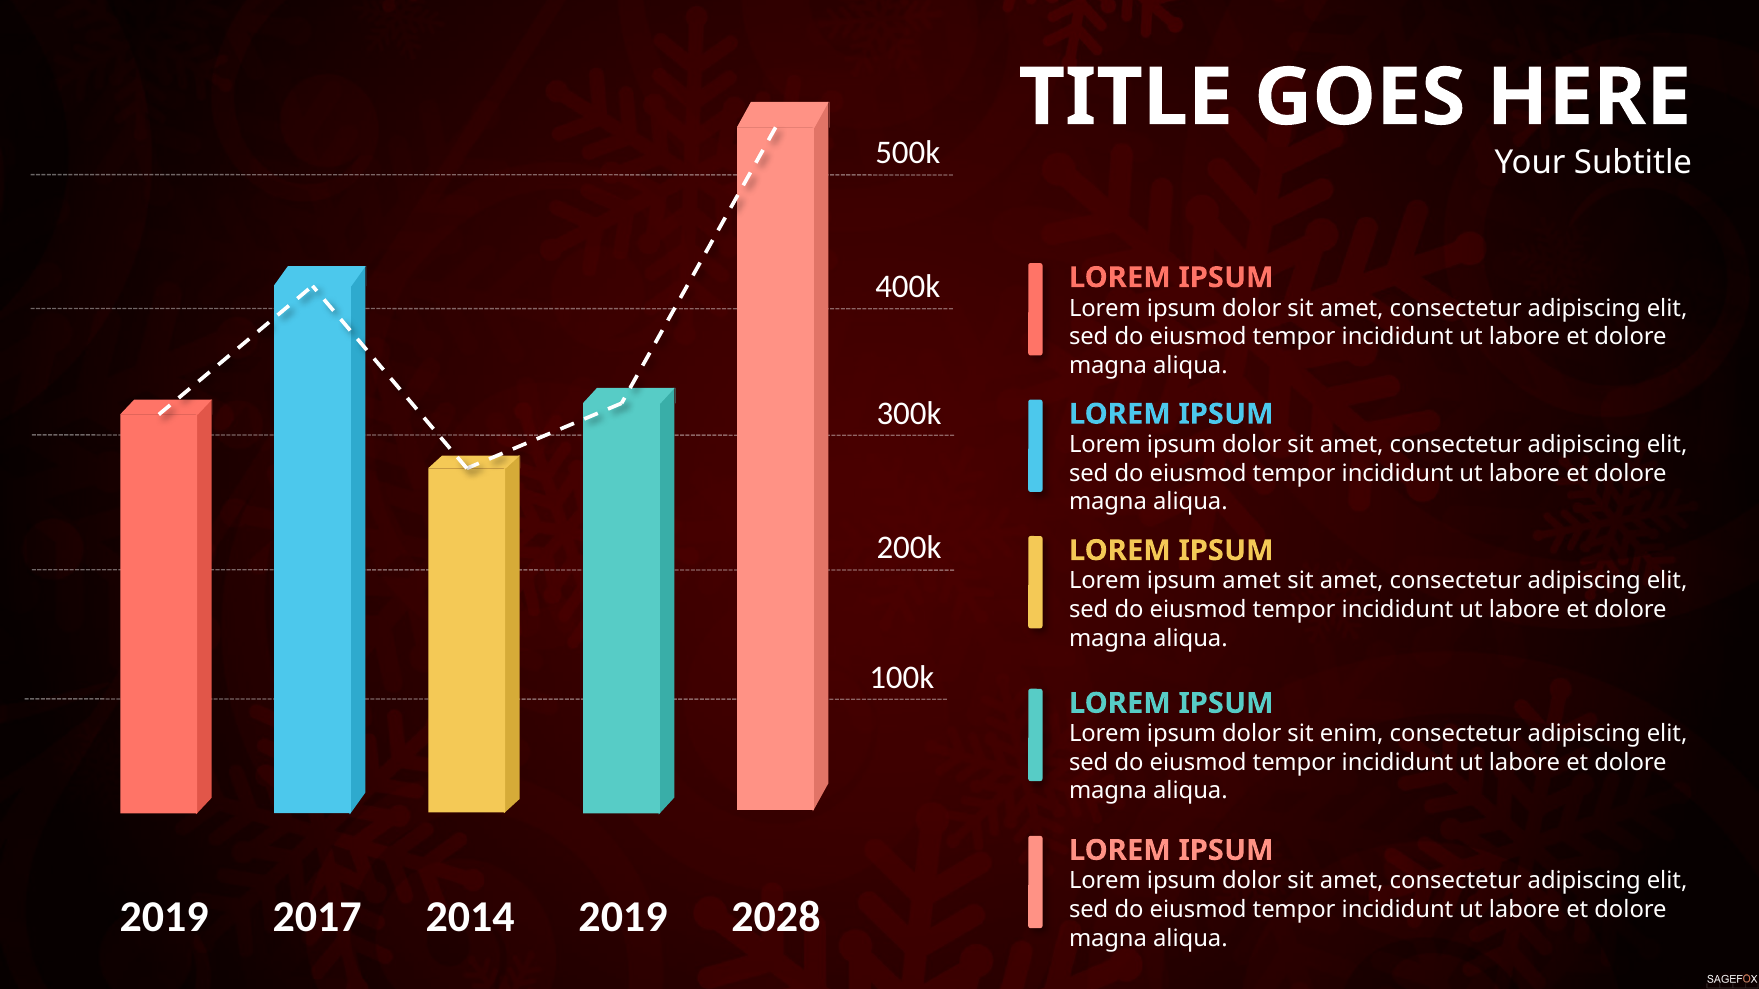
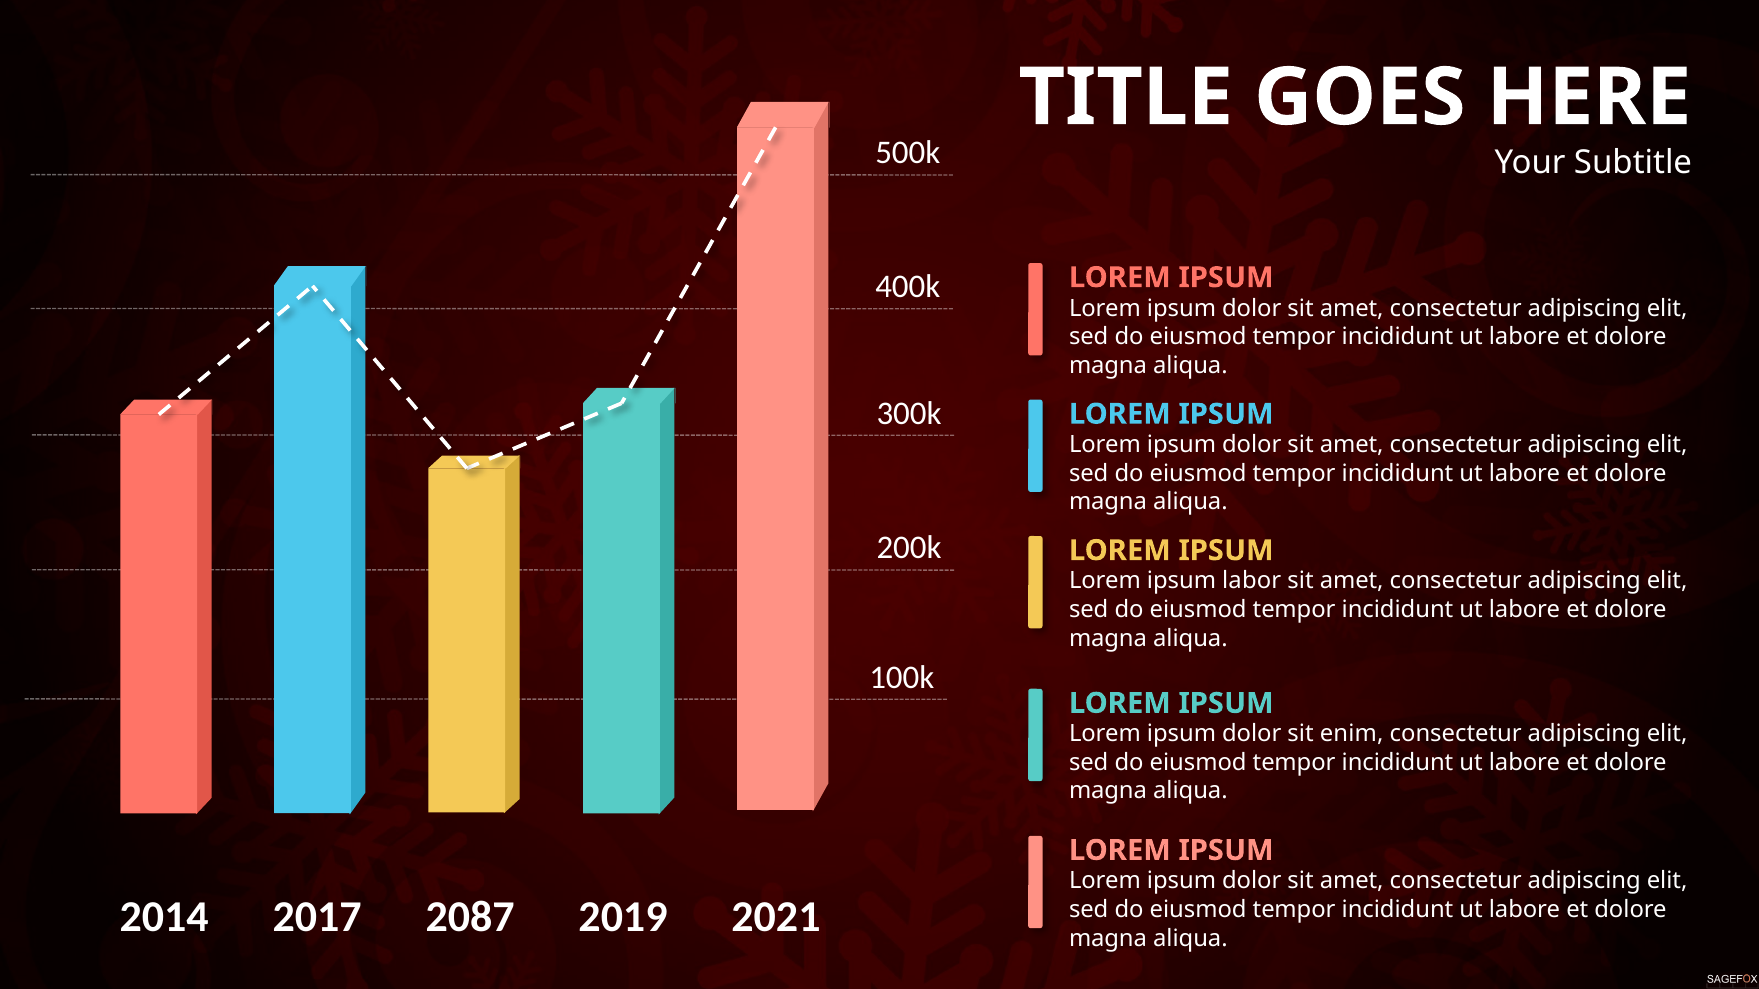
ipsum amet: amet -> labor
2019 at (164, 918): 2019 -> 2014
2014: 2014 -> 2087
2028: 2028 -> 2021
